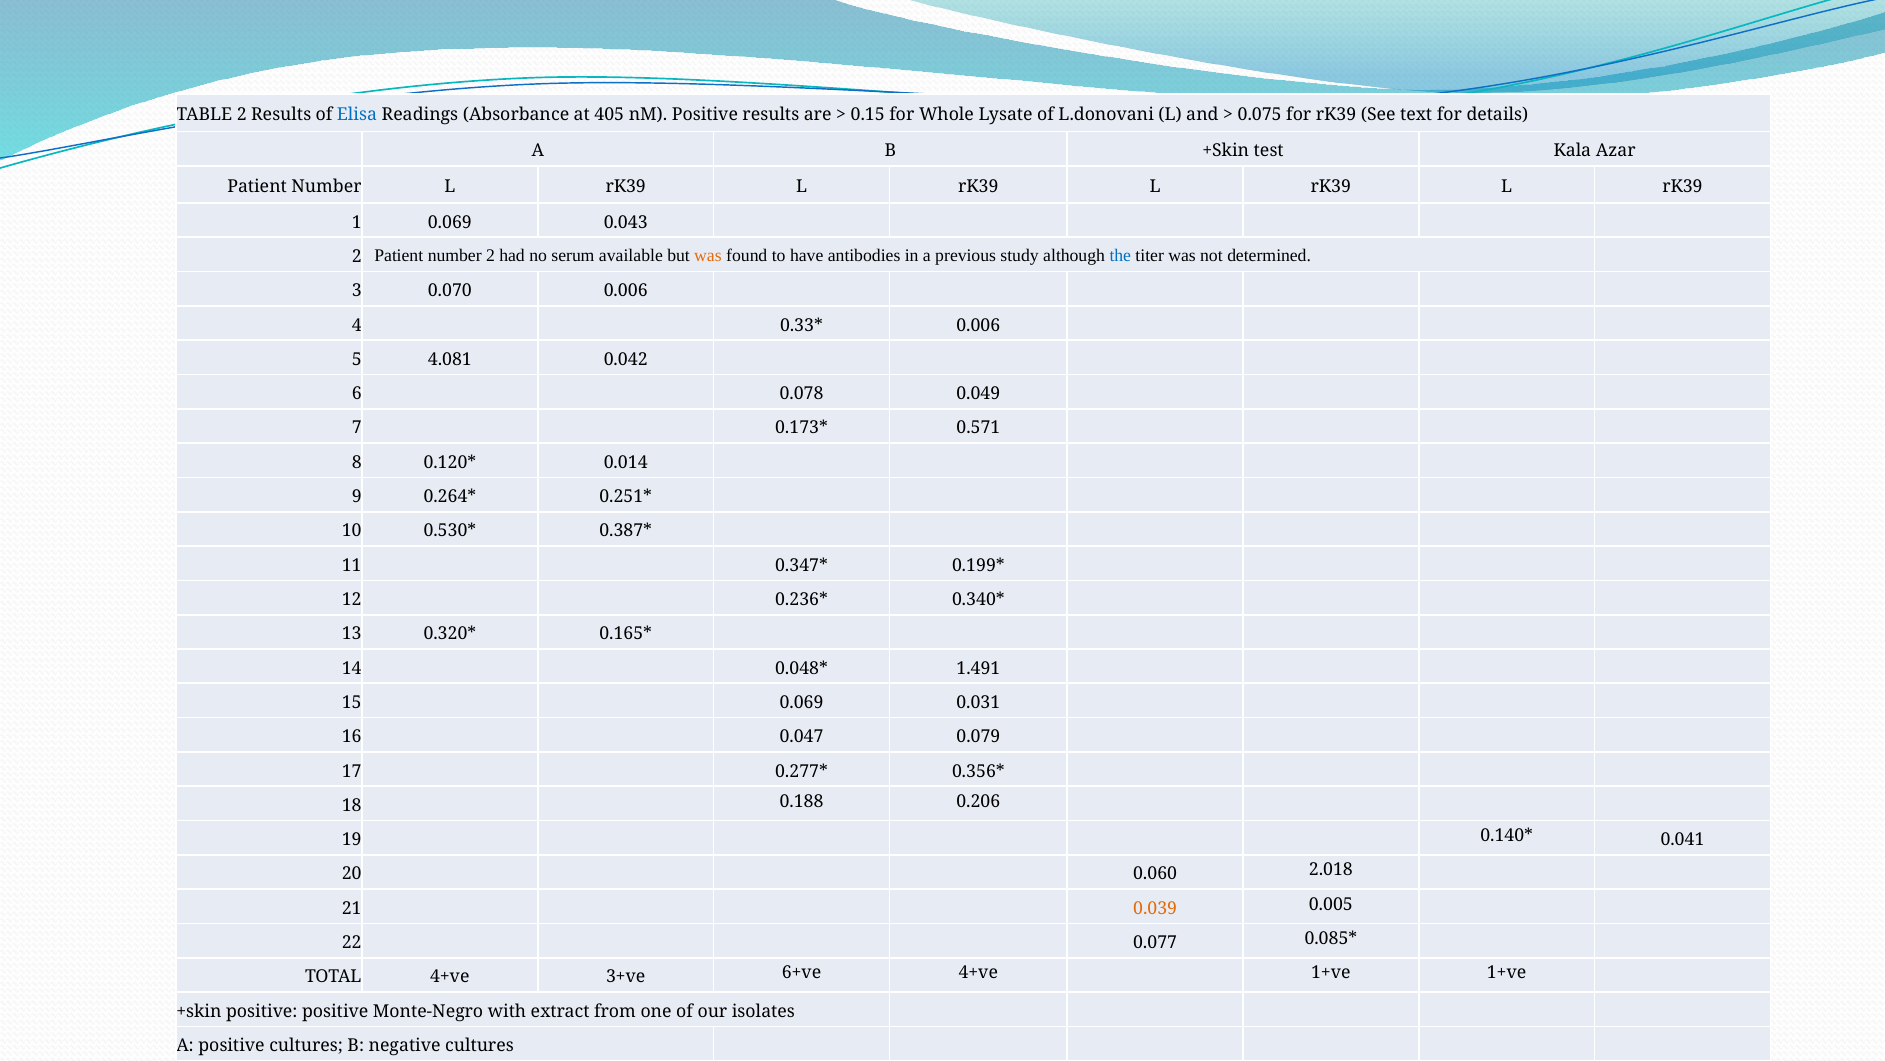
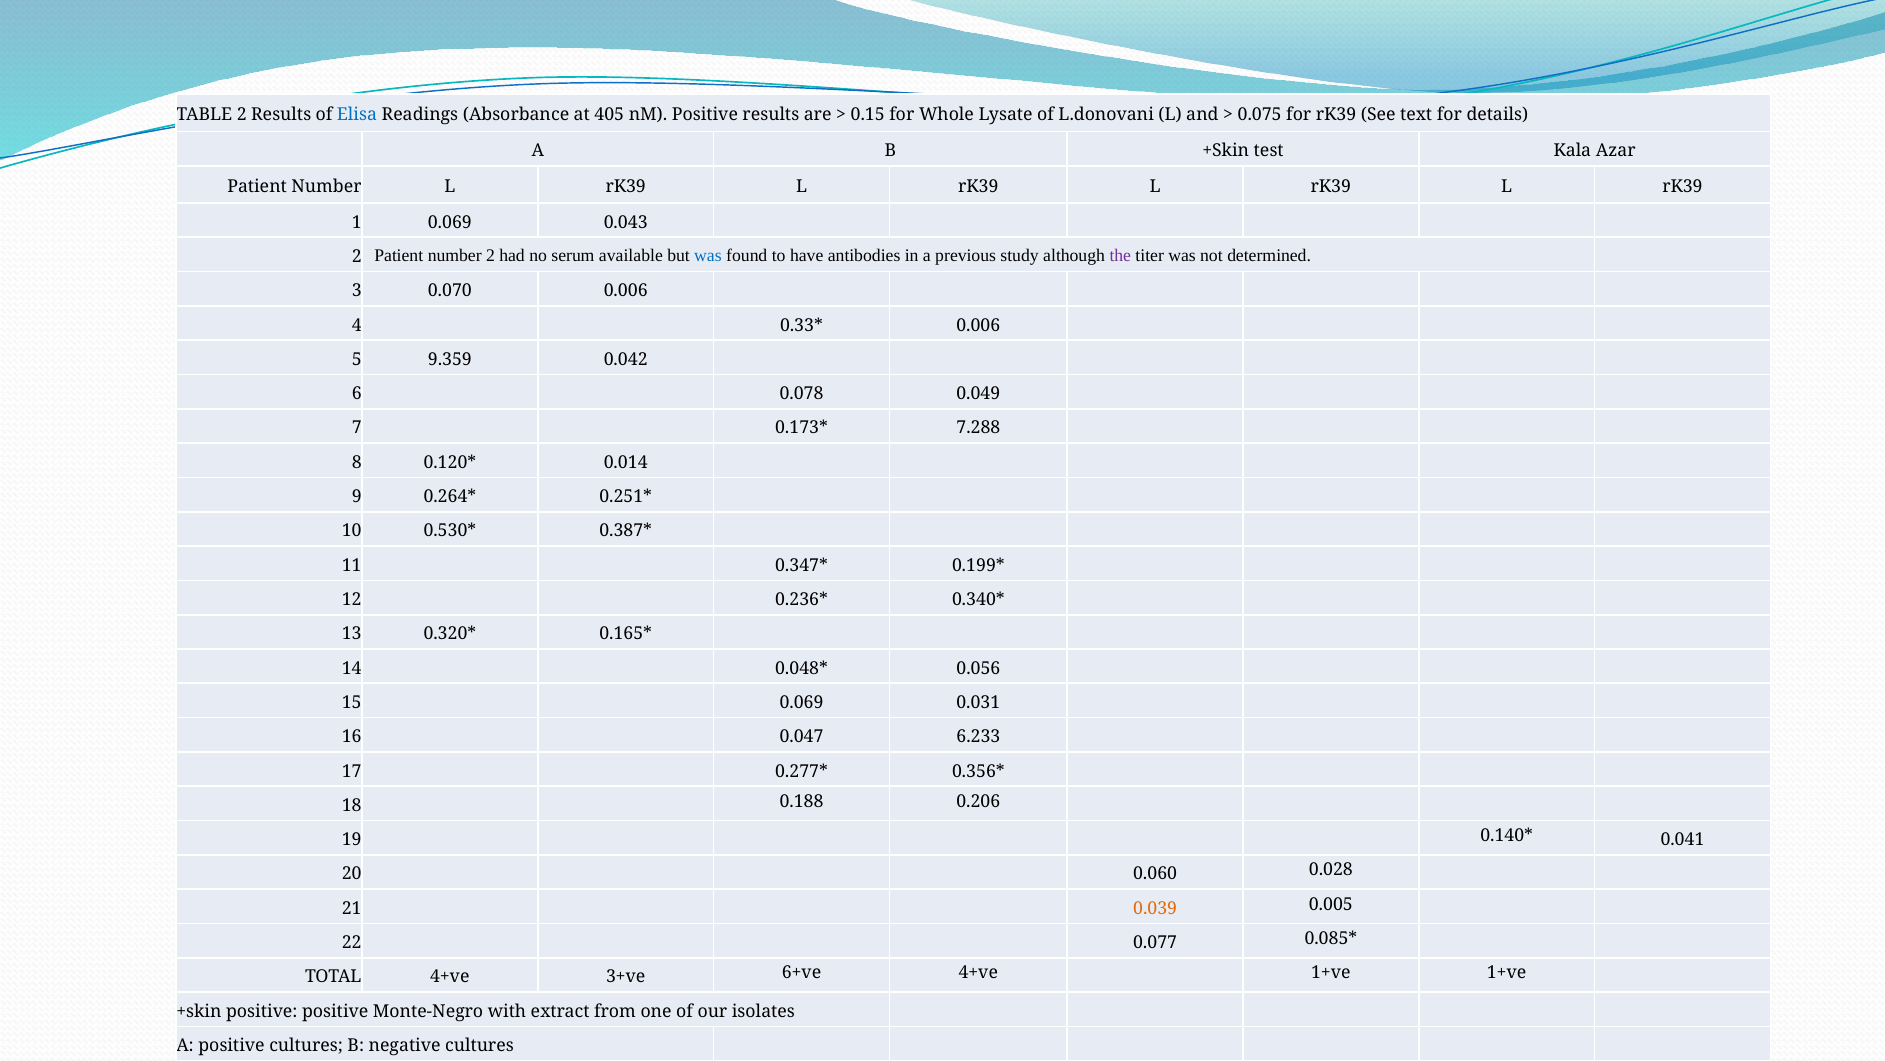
was at (708, 255) colour: orange -> blue
the colour: blue -> purple
4.081: 4.081 -> 9.359
0.571: 0.571 -> 7.288
1.491: 1.491 -> 0.056
0.079: 0.079 -> 6.233
2.018: 2.018 -> 0.028
